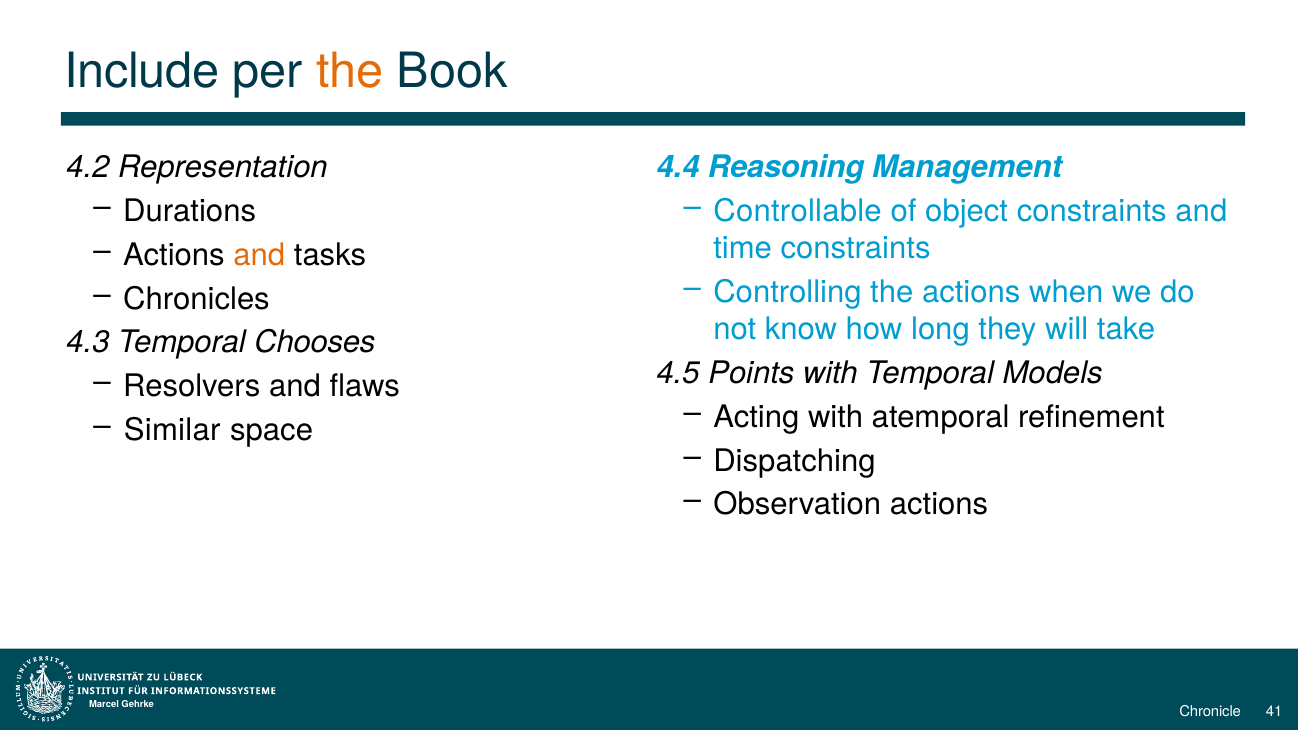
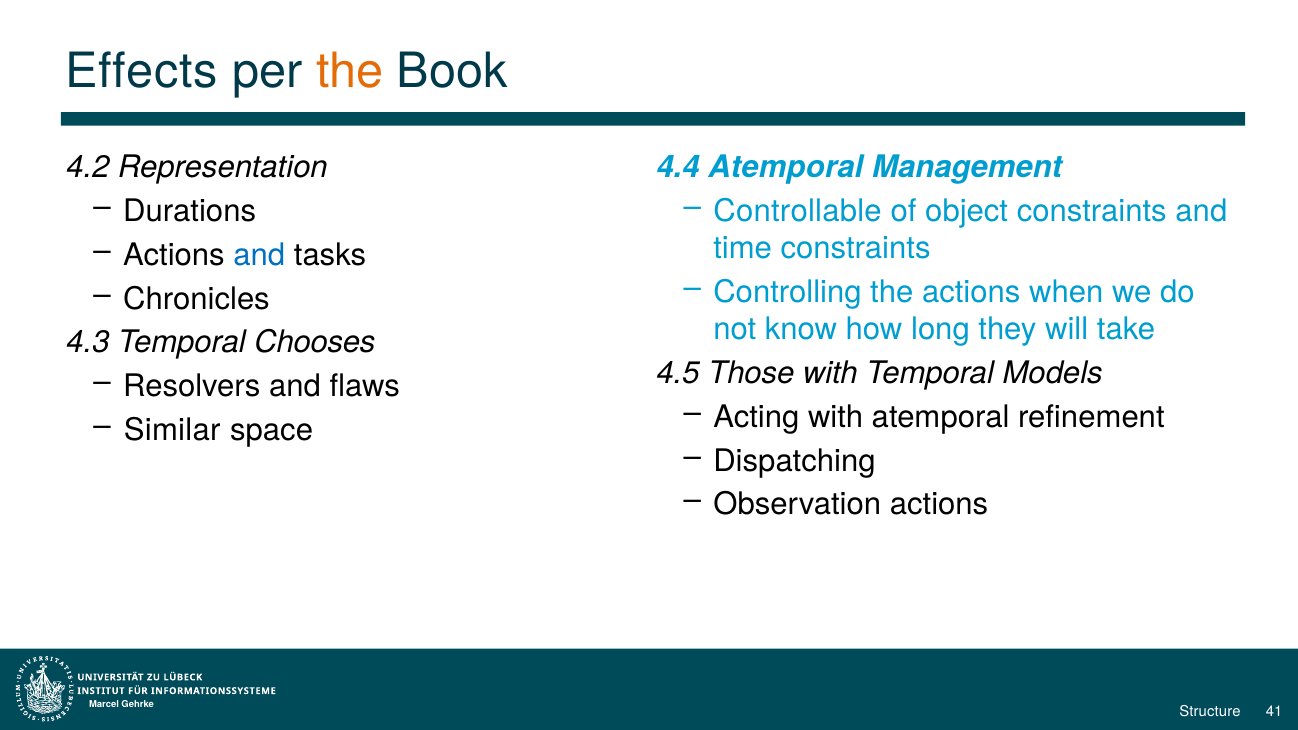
Include: Include -> Effects
4.4 Reasoning: Reasoning -> Atemporal
and at (259, 255) colour: orange -> blue
Points: Points -> Those
Chronicle: Chronicle -> Structure
